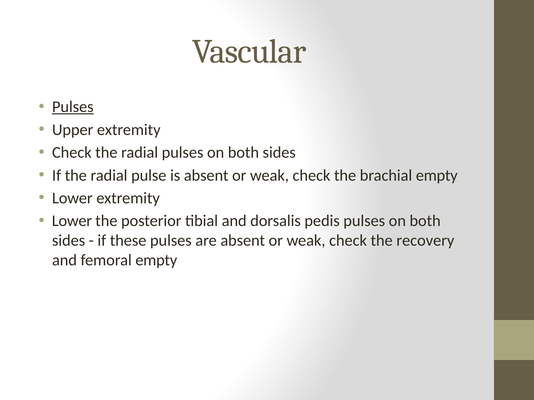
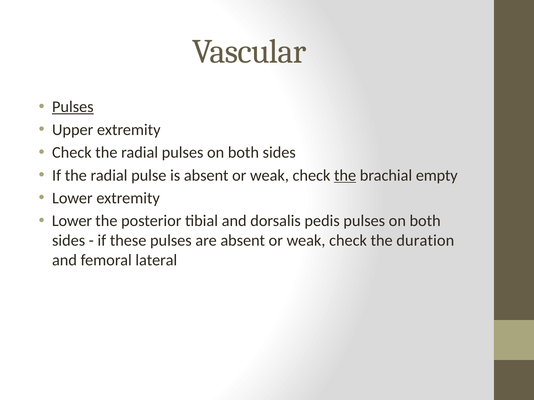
the at (345, 176) underline: none -> present
recovery: recovery -> duration
femoral empty: empty -> lateral
